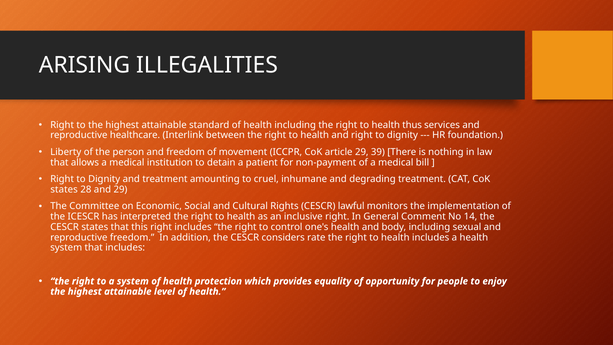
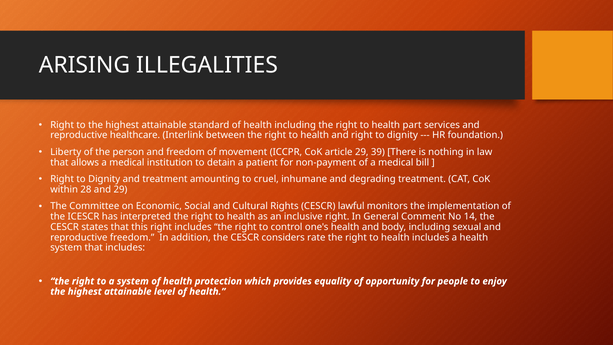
thus: thus -> part
states at (64, 189): states -> within
